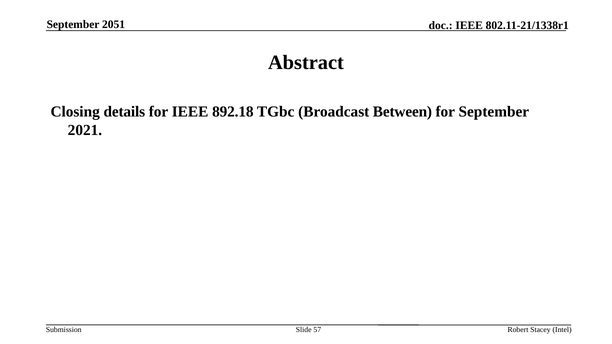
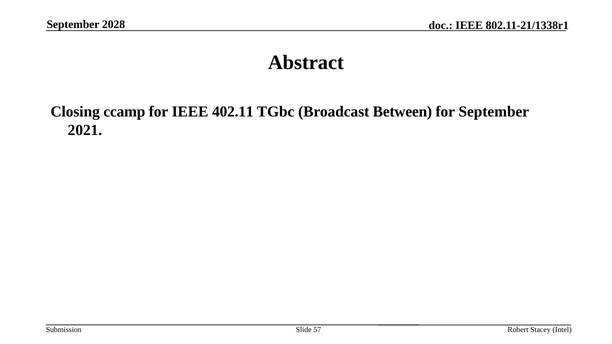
2051: 2051 -> 2028
details: details -> ccamp
892.18: 892.18 -> 402.11
